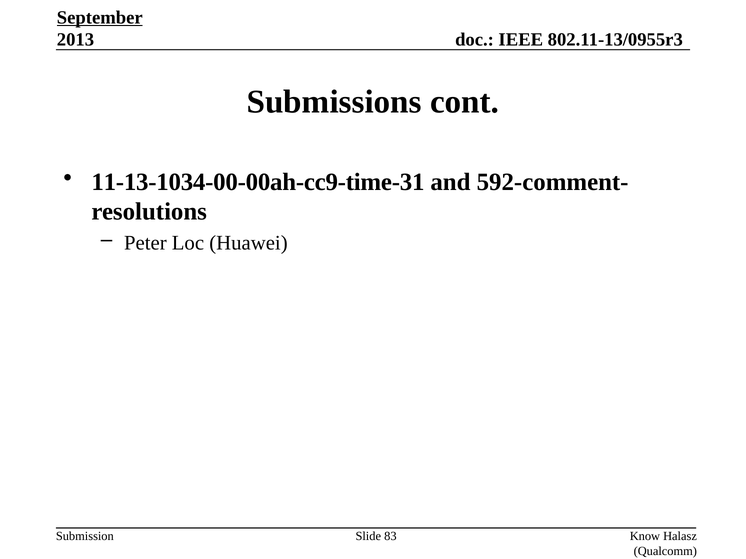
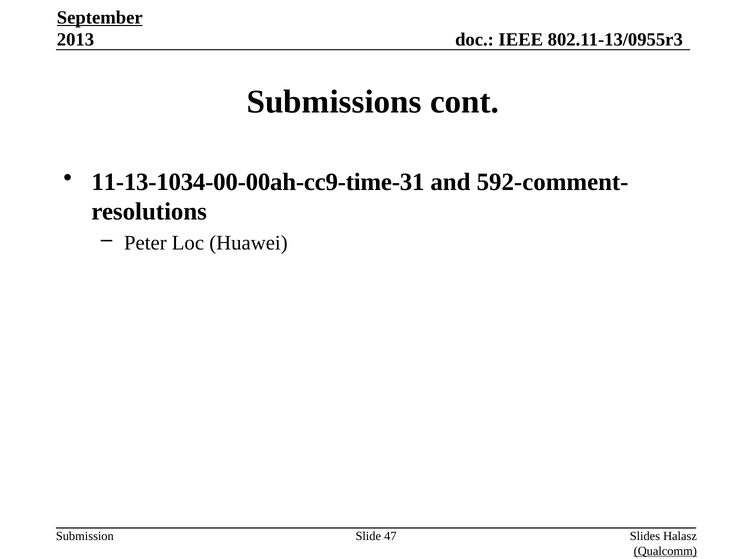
83: 83 -> 47
Know: Know -> Slides
Qualcomm underline: none -> present
